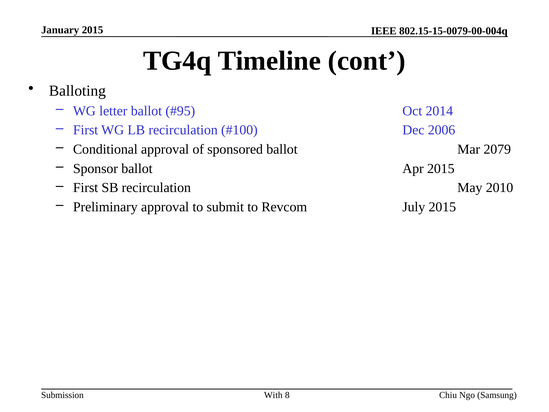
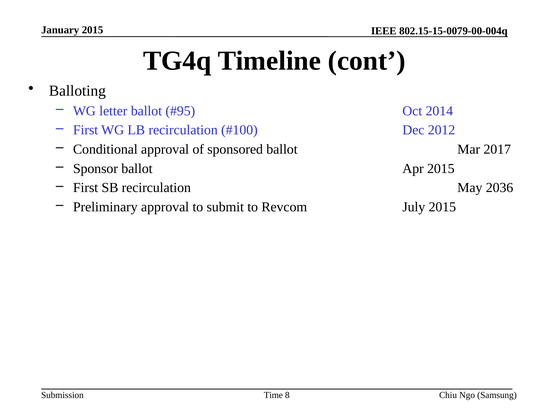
2006: 2006 -> 2012
2079: 2079 -> 2017
2010: 2010 -> 2036
With: With -> Time
